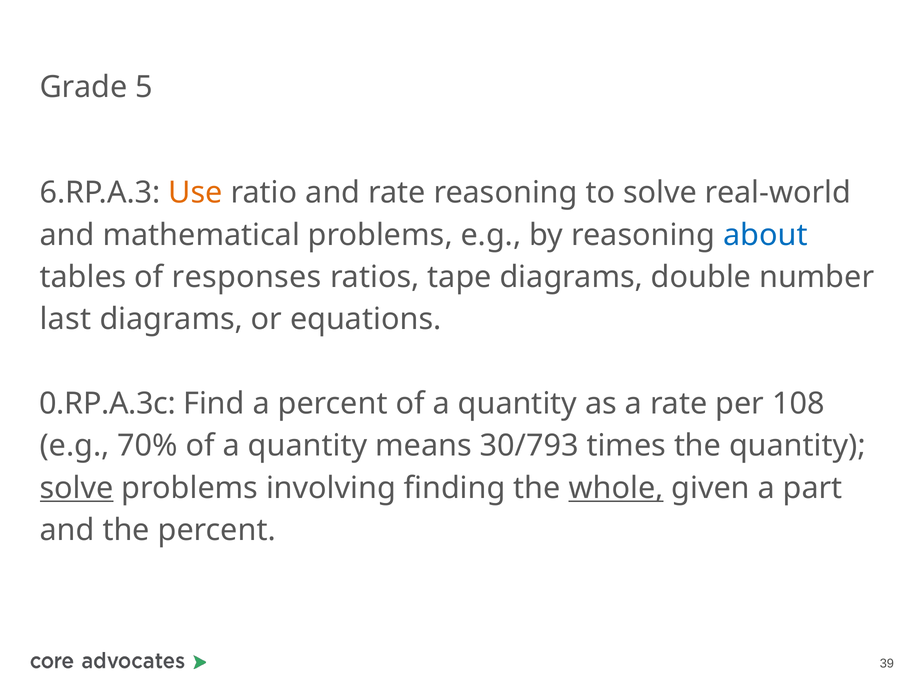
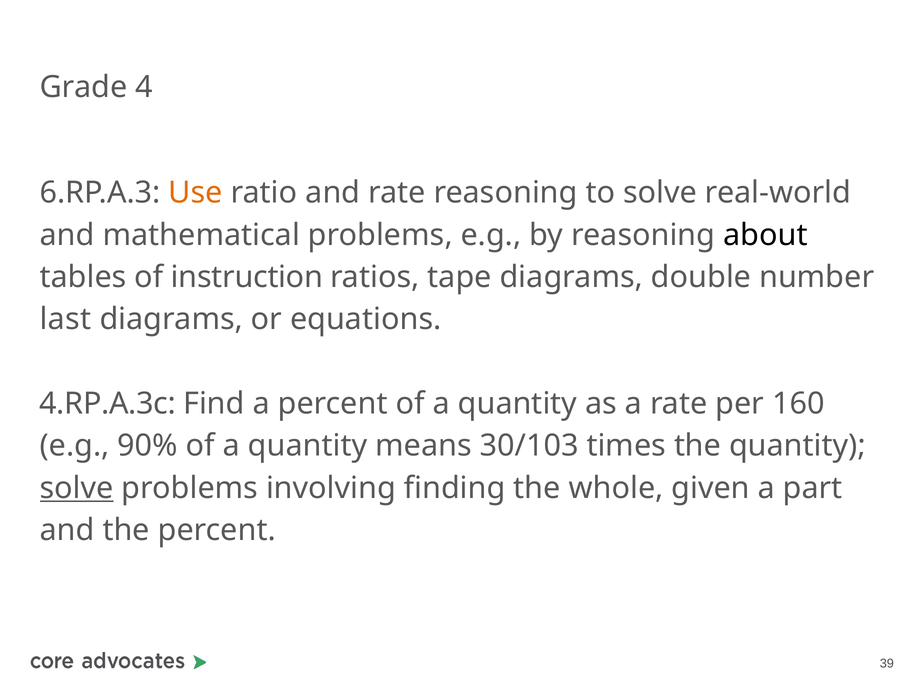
5: 5 -> 4
about colour: blue -> black
responses: responses -> instruction
0.RP.A.3c: 0.RP.A.3c -> 4.RP.A.3c
108: 108 -> 160
70%: 70% -> 90%
30/793: 30/793 -> 30/103
whole underline: present -> none
